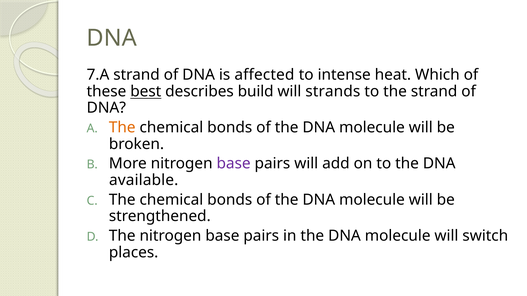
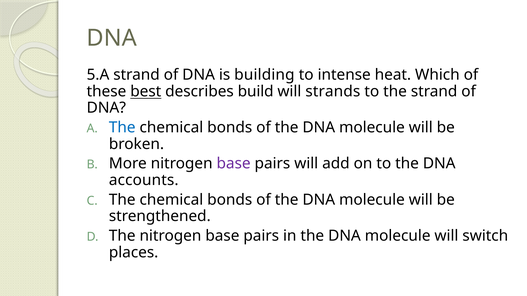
7.A: 7.A -> 5.A
affected: affected -> building
The at (122, 128) colour: orange -> blue
available: available -> accounts
